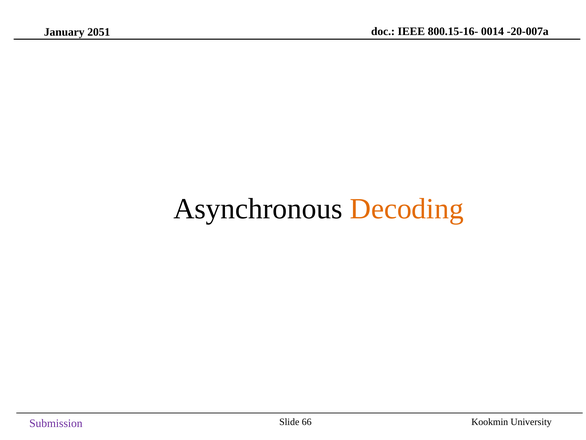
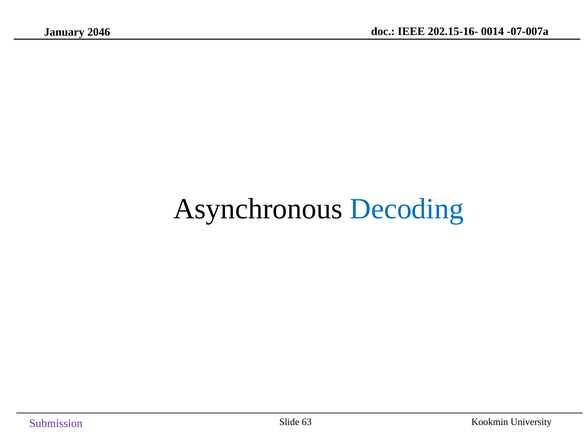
800.15-16-: 800.15-16- -> 202.15-16-
-20-007a: -20-007a -> -07-007a
2051: 2051 -> 2046
Decoding colour: orange -> blue
66: 66 -> 63
